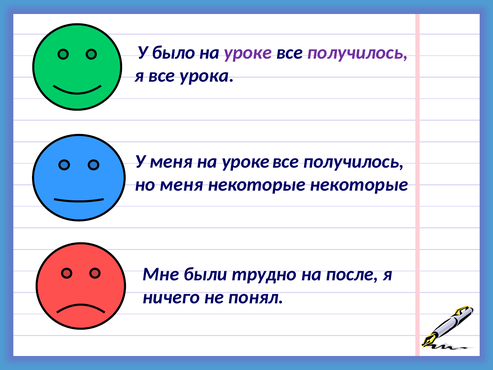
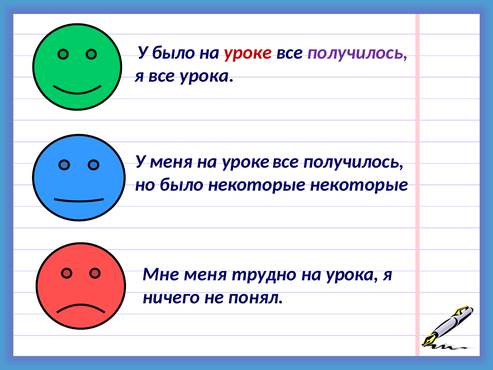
уроке at (248, 53) colour: purple -> red
но меня: меня -> было
Мне были: были -> меня
на после: после -> урока
